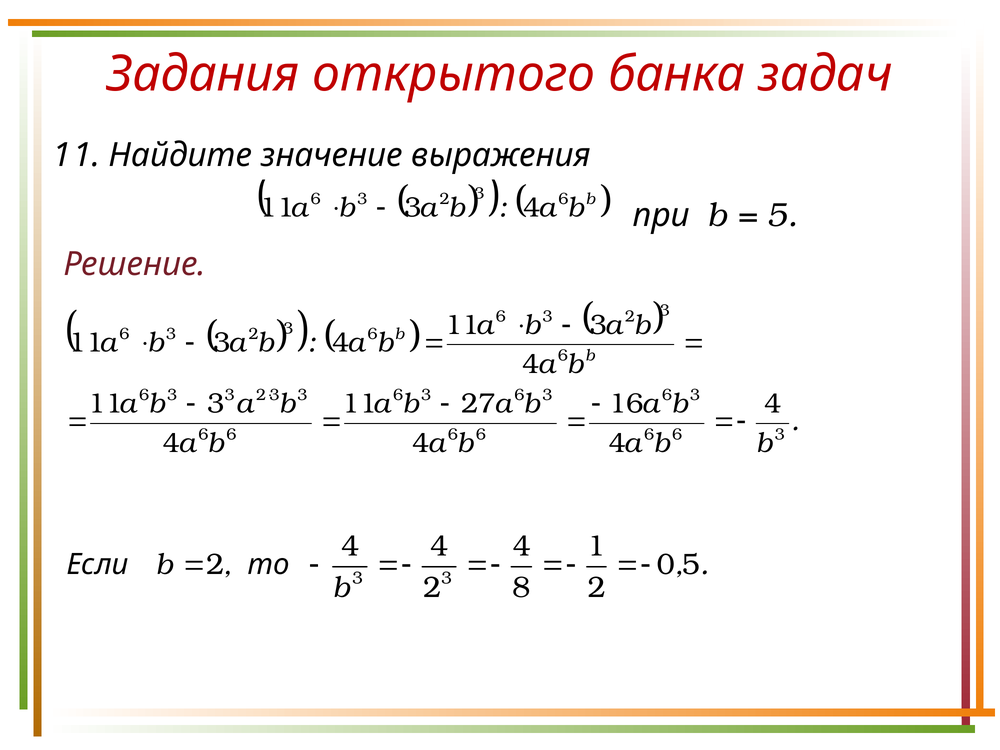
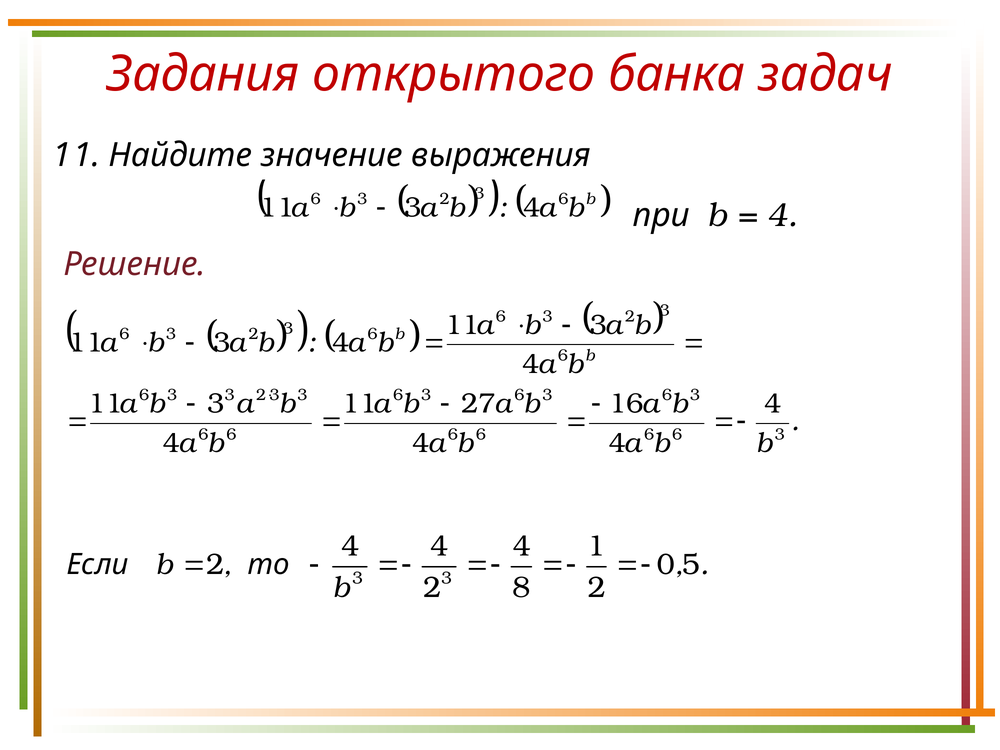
5 at (782, 215): 5 -> 4
